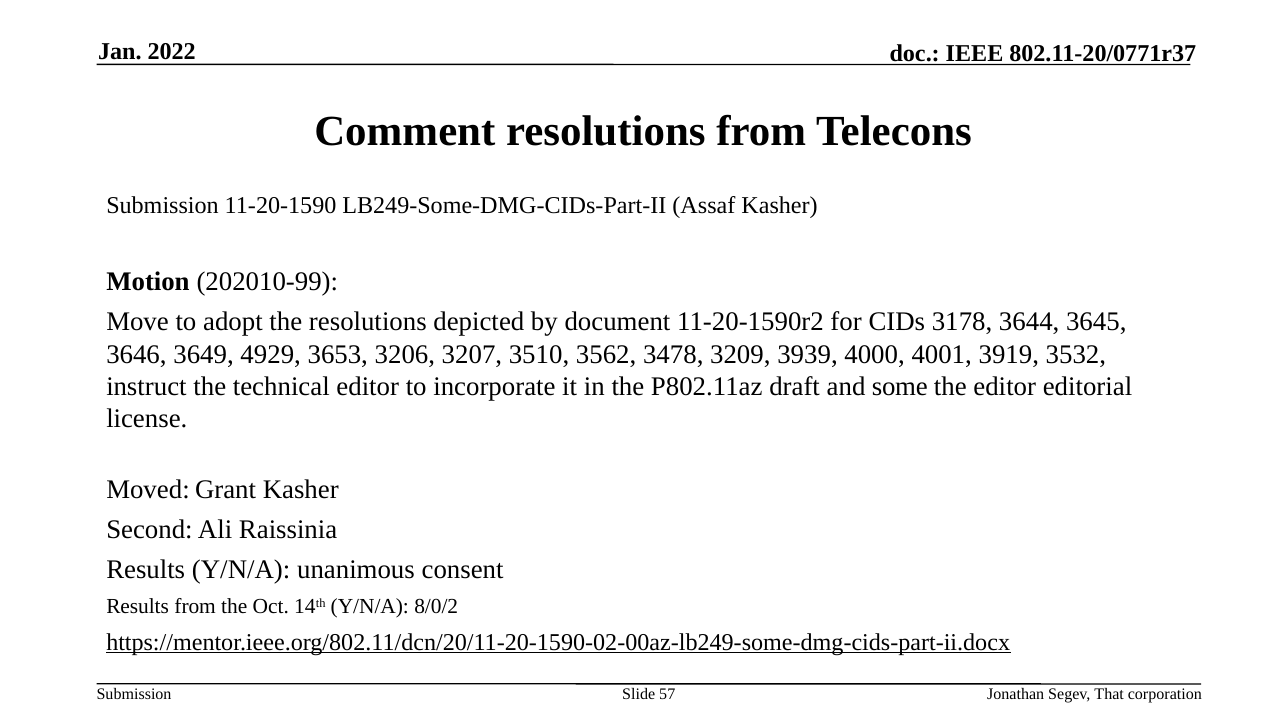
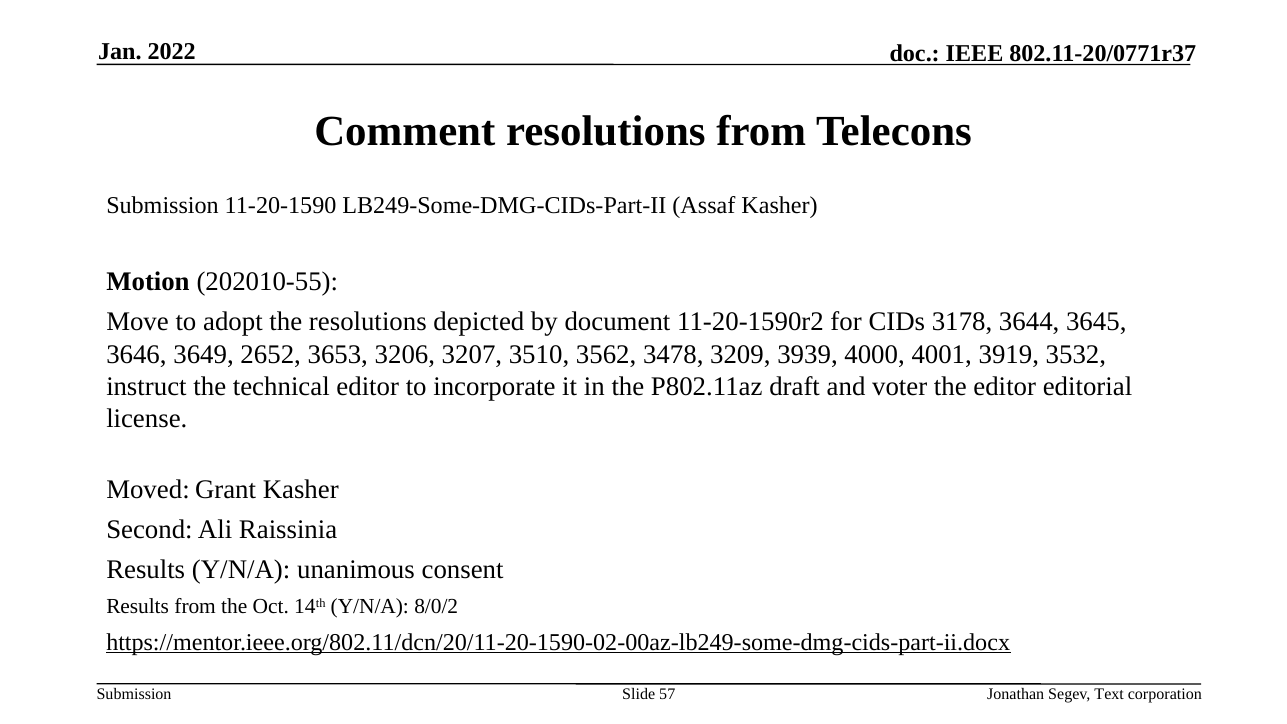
202010-99: 202010-99 -> 202010-55
4929: 4929 -> 2652
some: some -> voter
That: That -> Text
